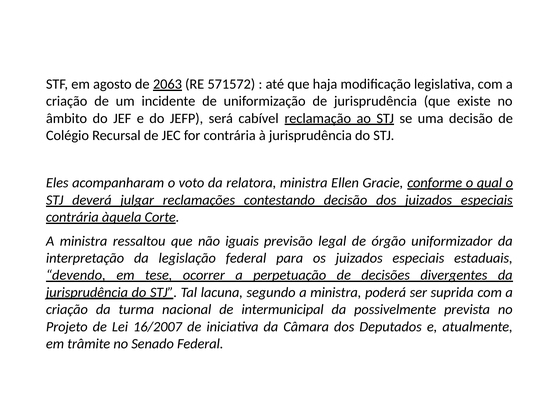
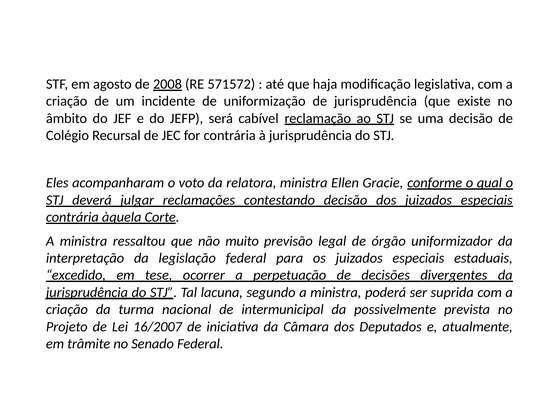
2063: 2063 -> 2008
iguais: iguais -> muito
devendo: devendo -> excedido
